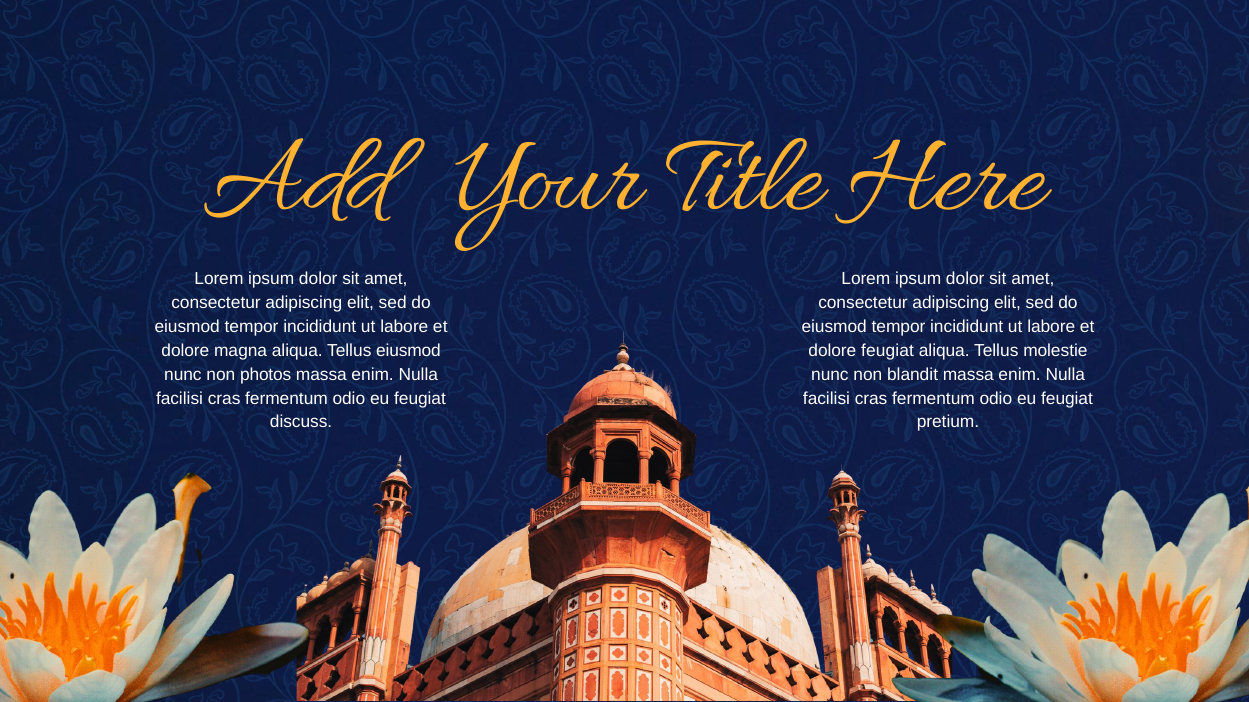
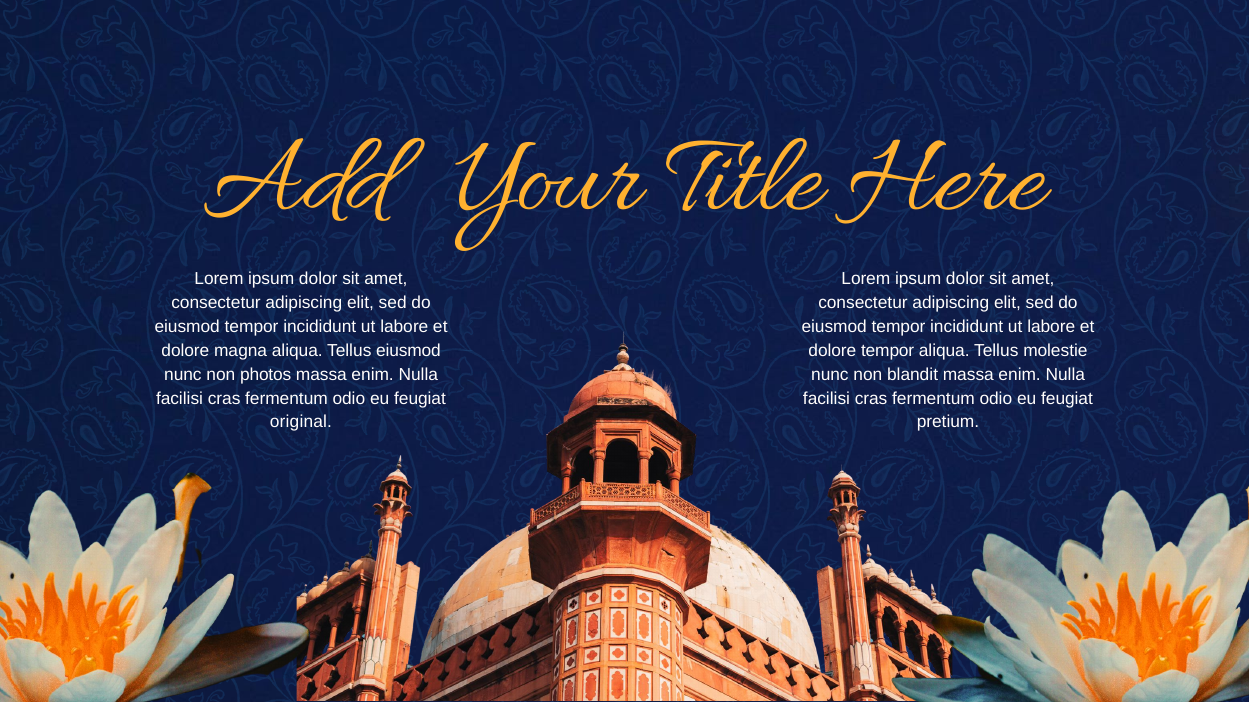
dolore feugiat: feugiat -> tempor
discuss: discuss -> original
